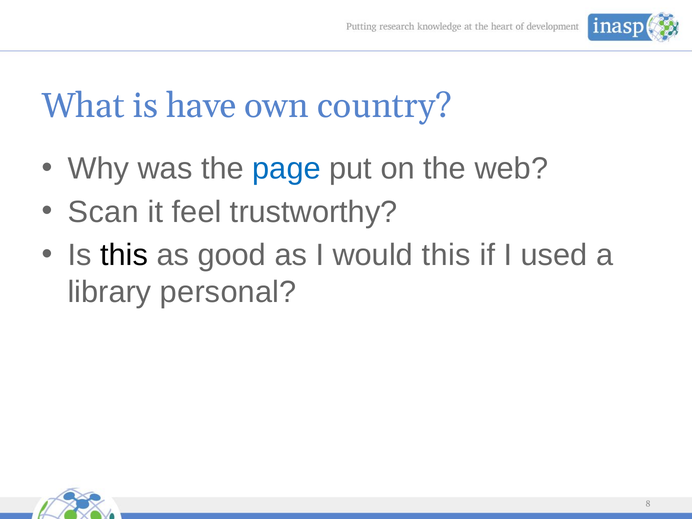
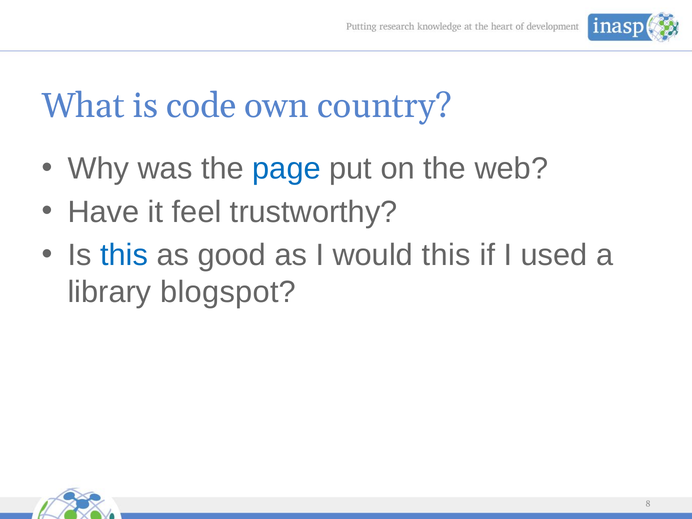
have: have -> code
Scan: Scan -> Have
this at (124, 255) colour: black -> blue
personal: personal -> blogspot
